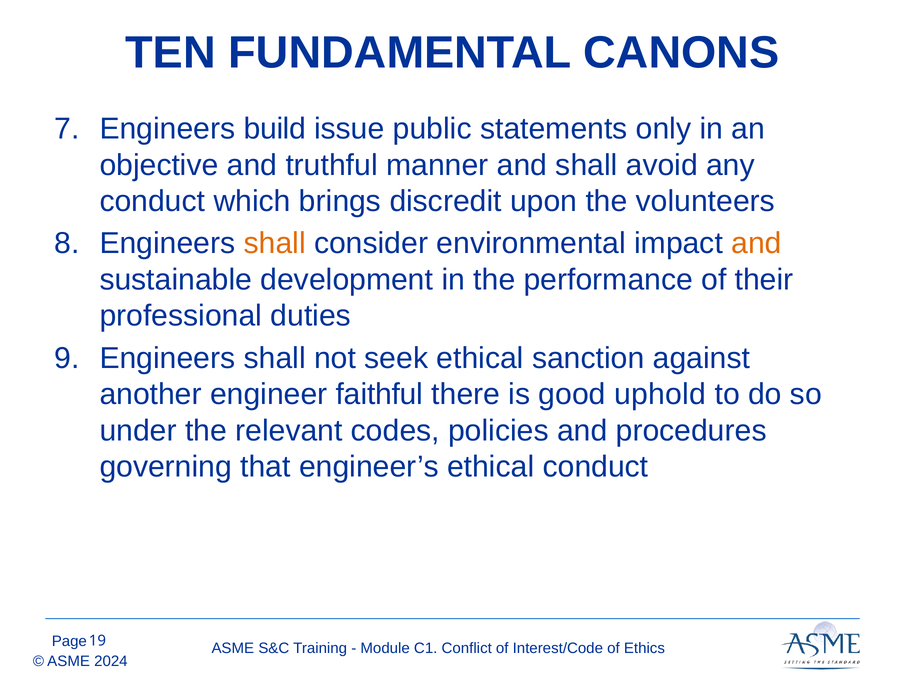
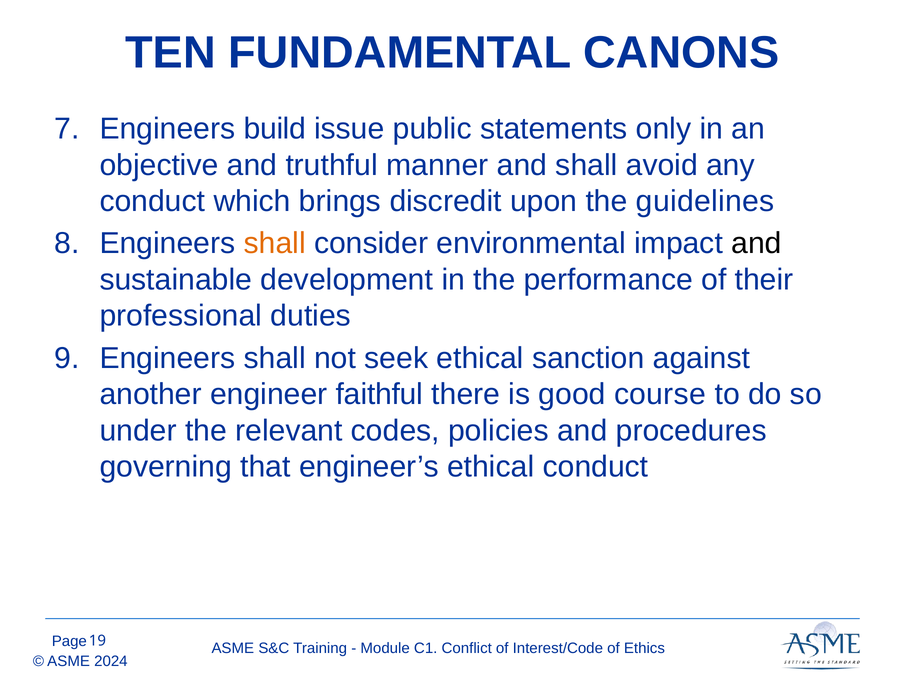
volunteers: volunteers -> guidelines
and at (757, 243) colour: orange -> black
uphold: uphold -> course
